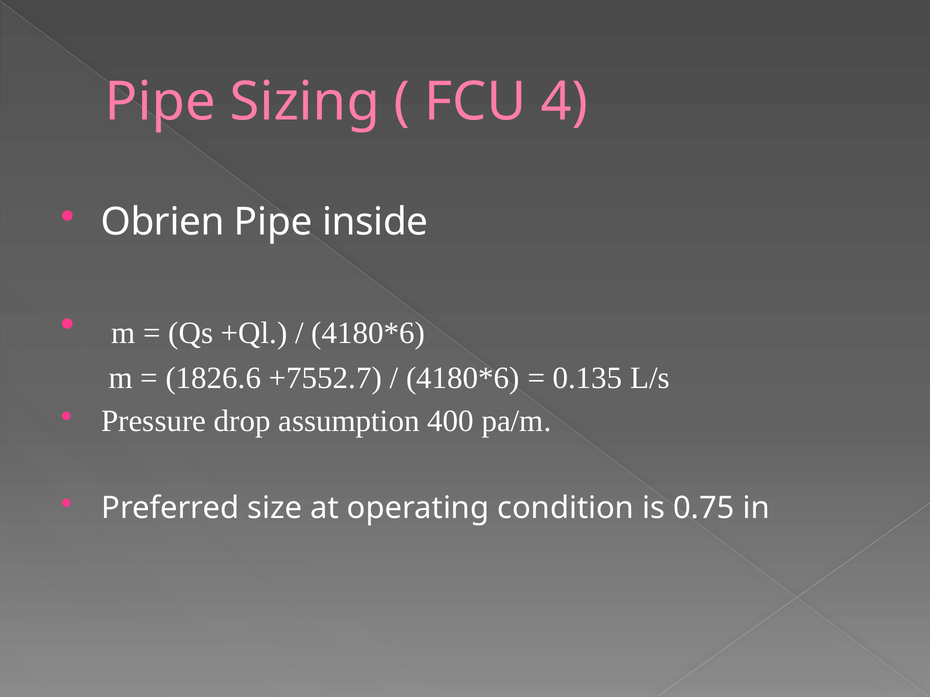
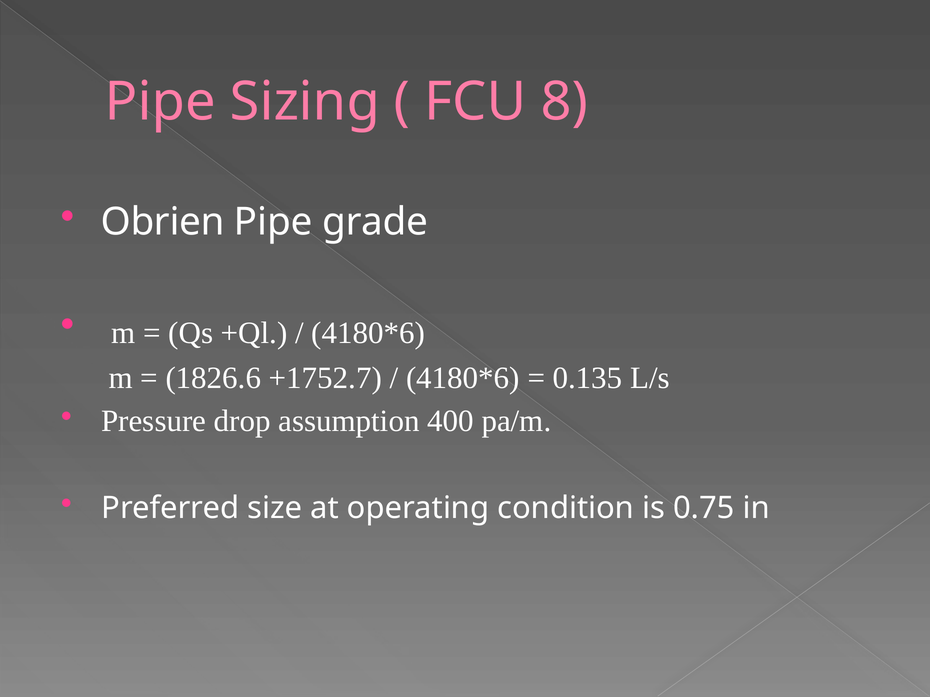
4: 4 -> 8
inside: inside -> grade
+7552.7: +7552.7 -> +1752.7
